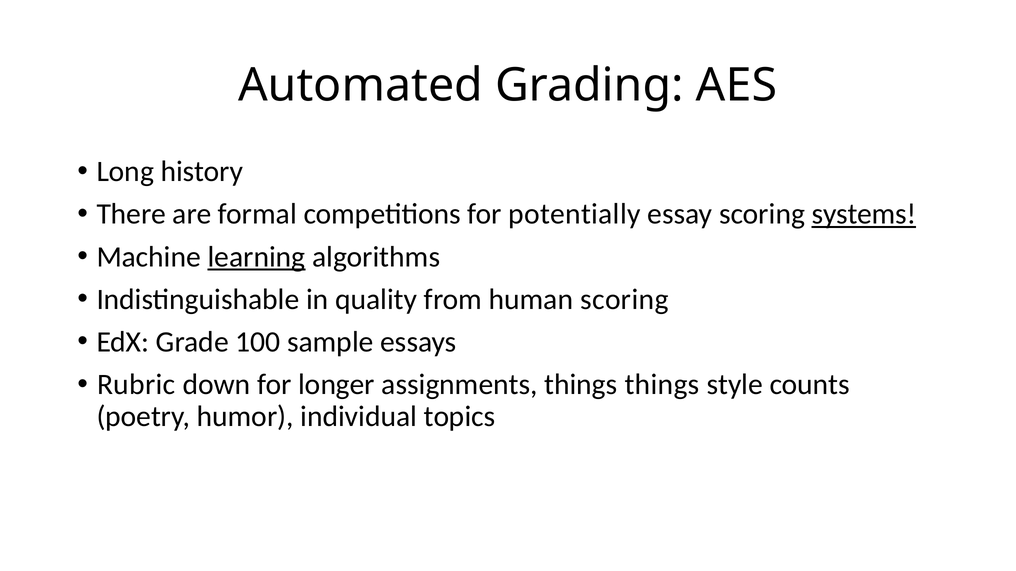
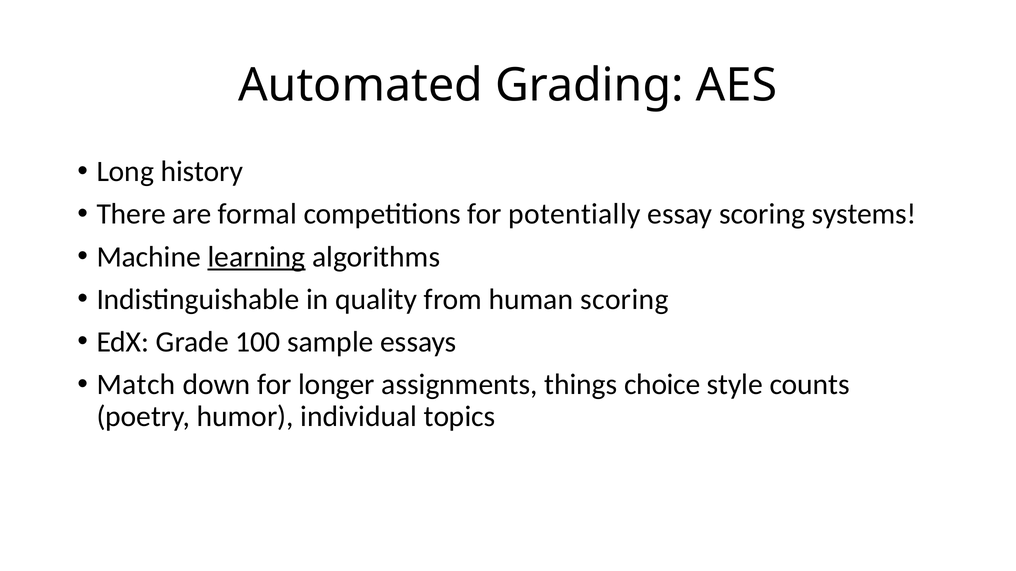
systems underline: present -> none
Rubric: Rubric -> Match
things things: things -> choice
